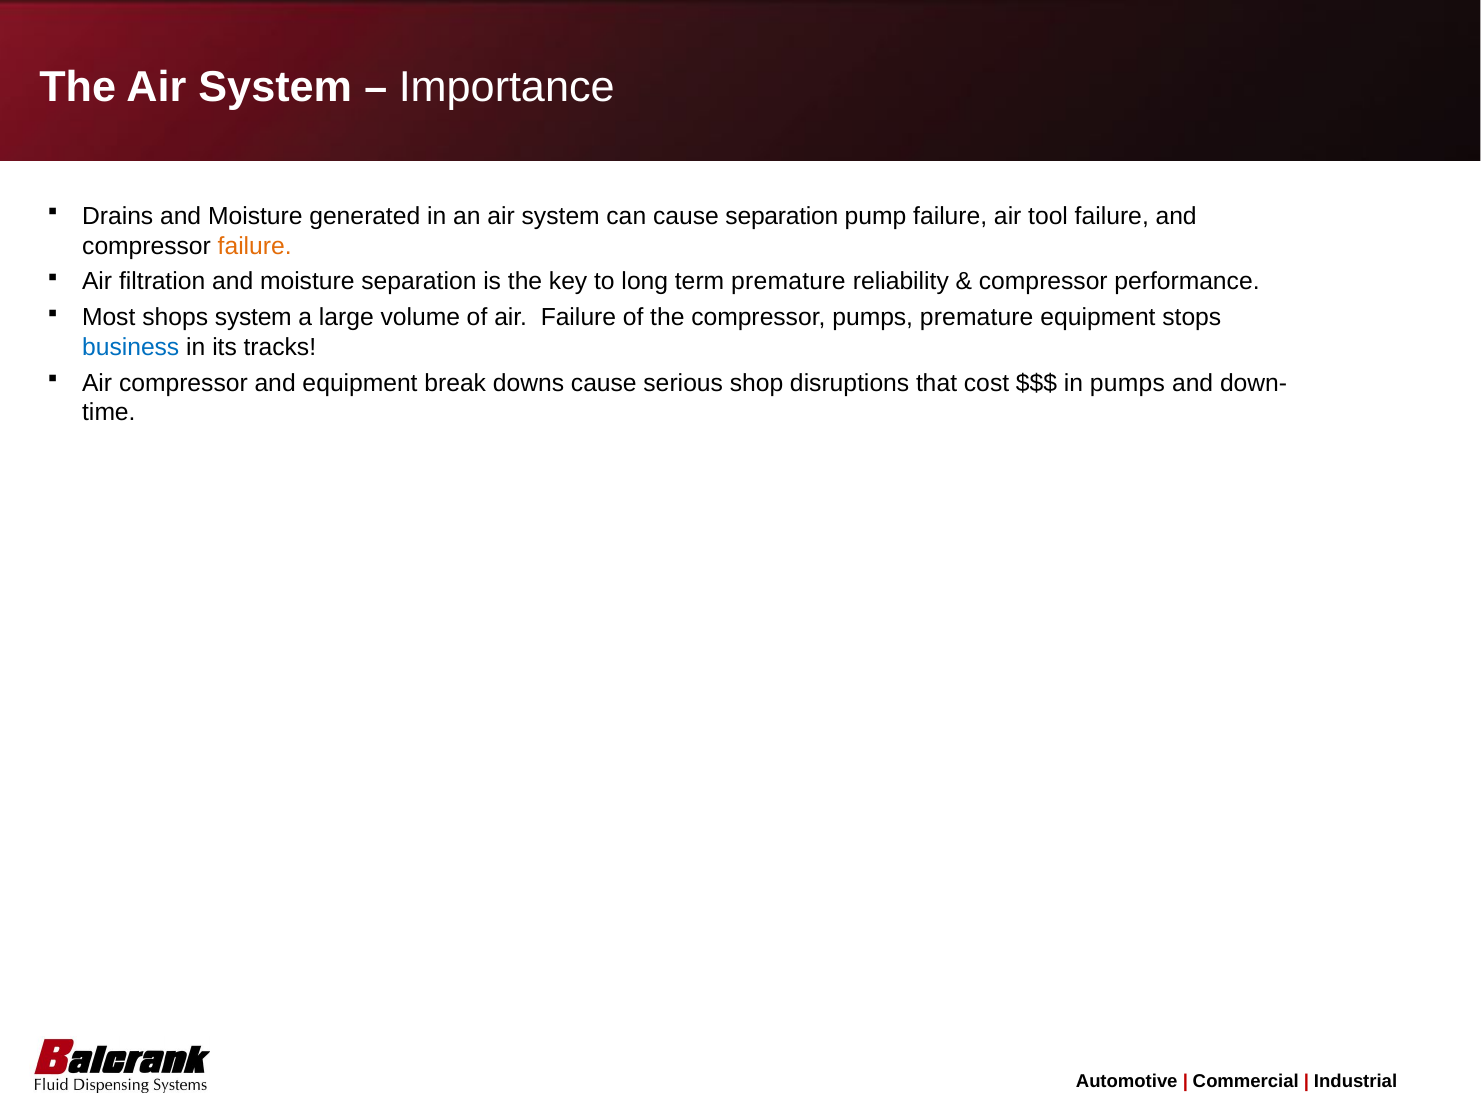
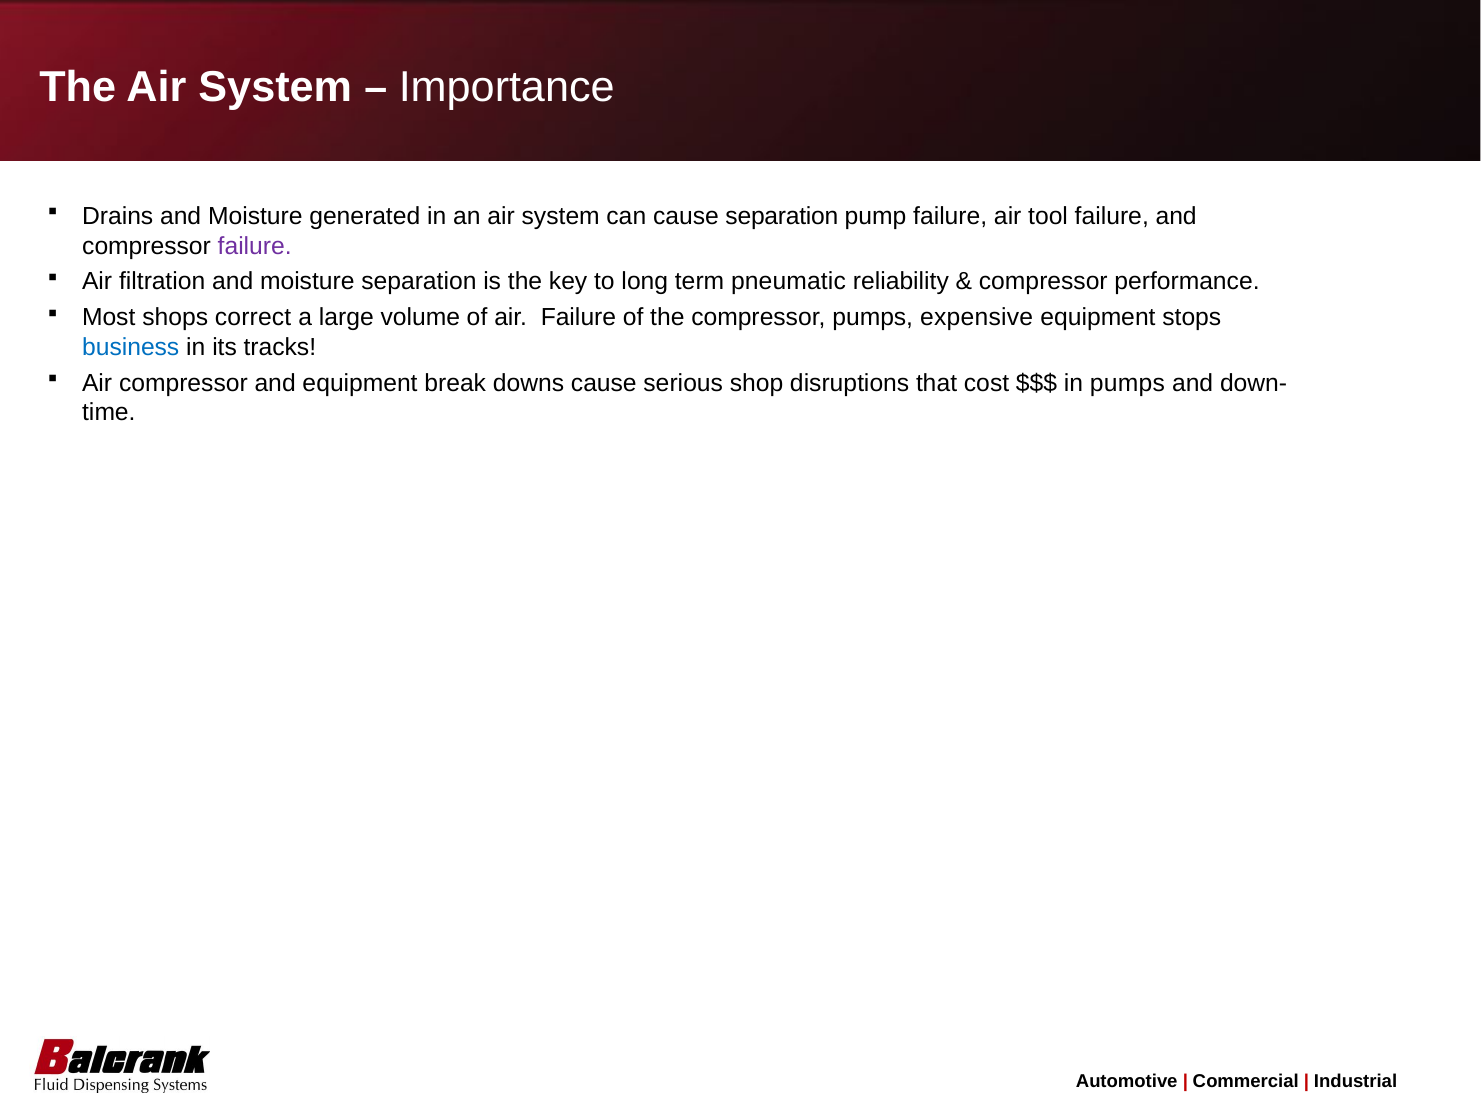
failure at (255, 246) colour: orange -> purple
term premature: premature -> pneumatic
shops system: system -> correct
pumps premature: premature -> expensive
